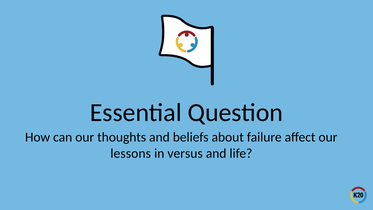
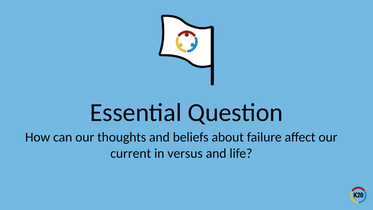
lessons: lessons -> current
